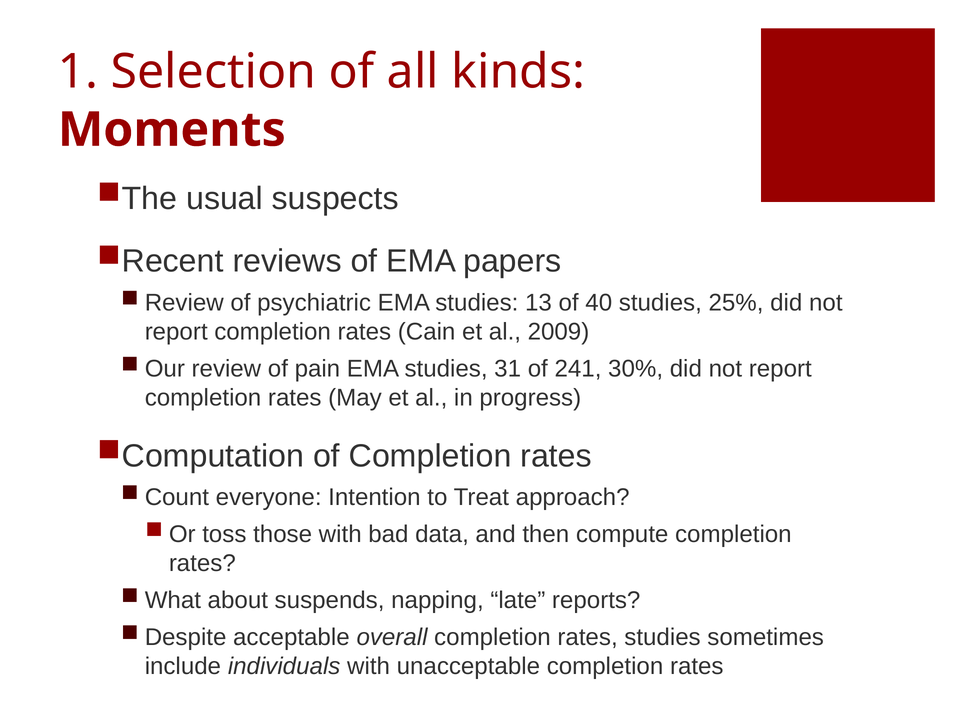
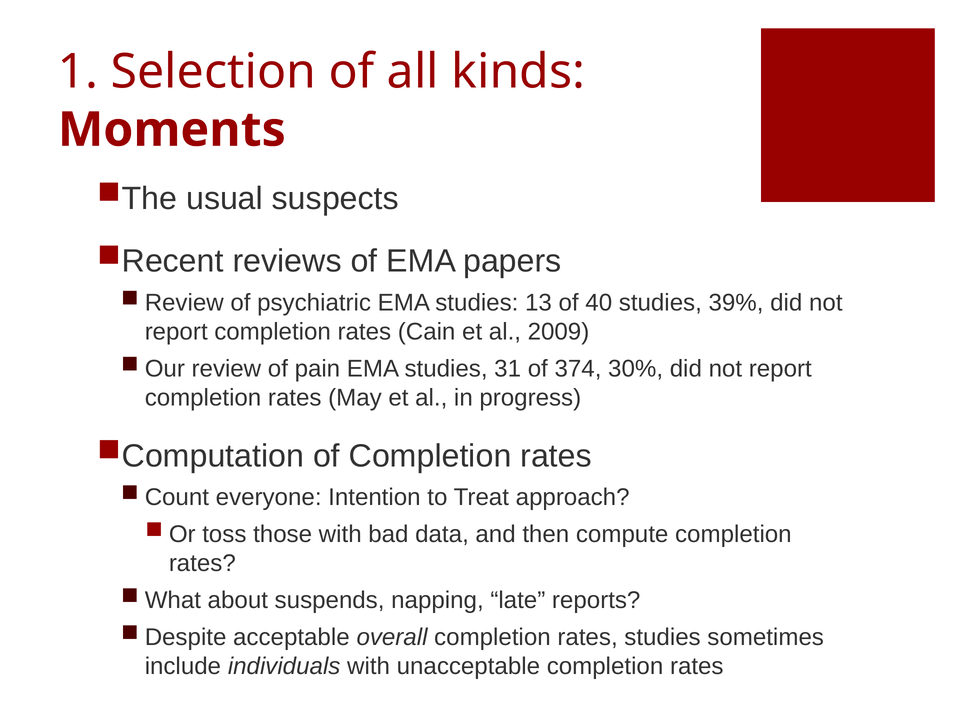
25%: 25% -> 39%
241: 241 -> 374
